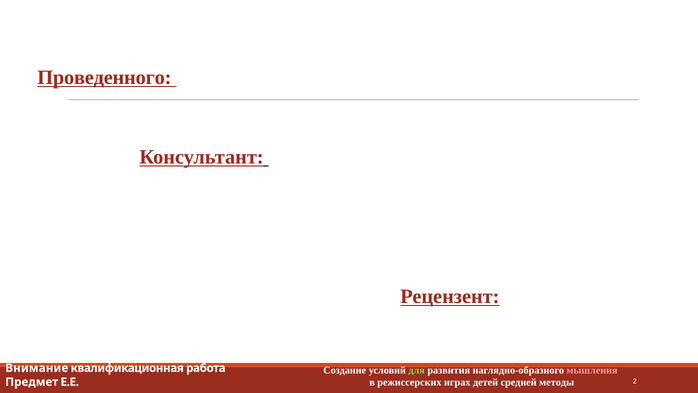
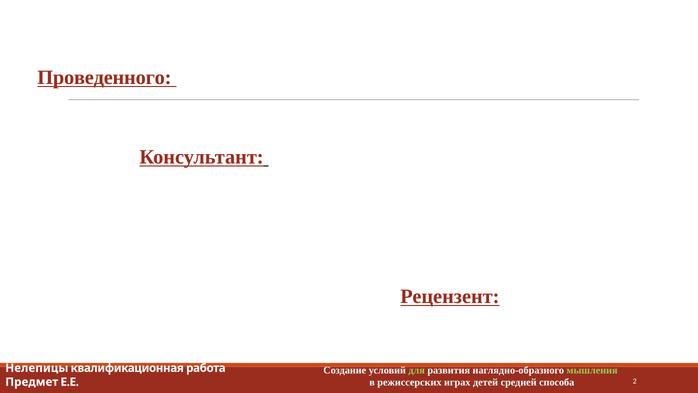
мышления colour: pink -> light green
Внимание: Внимание -> Нелепицы
методы: методы -> способа
